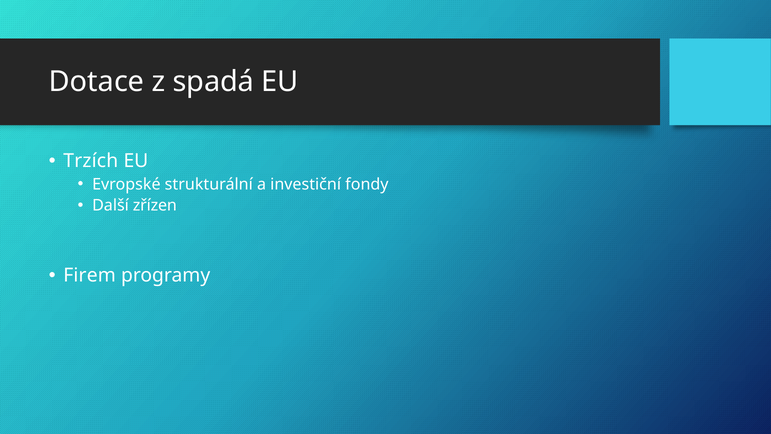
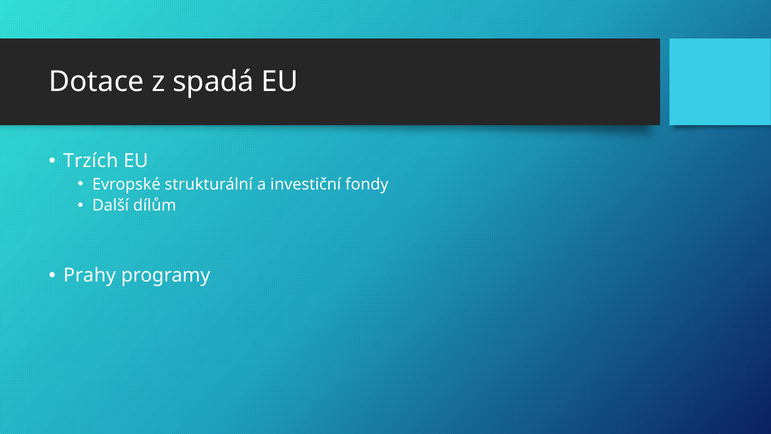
zřízen: zřízen -> dílům
Firem: Firem -> Prahy
